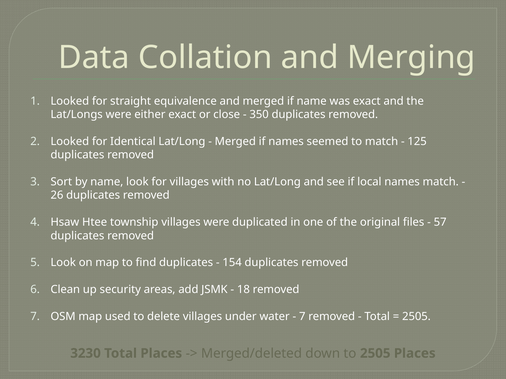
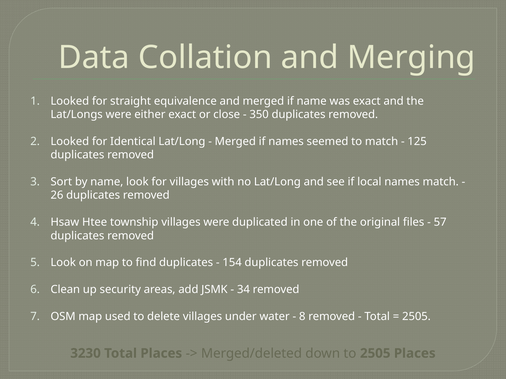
18: 18 -> 34
7 at (302, 317): 7 -> 8
